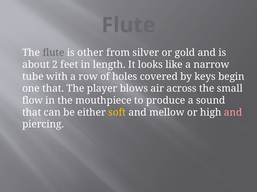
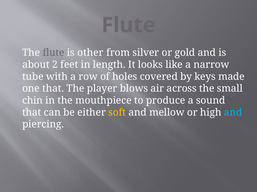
begin: begin -> made
flow: flow -> chin
and at (233, 113) colour: pink -> light blue
